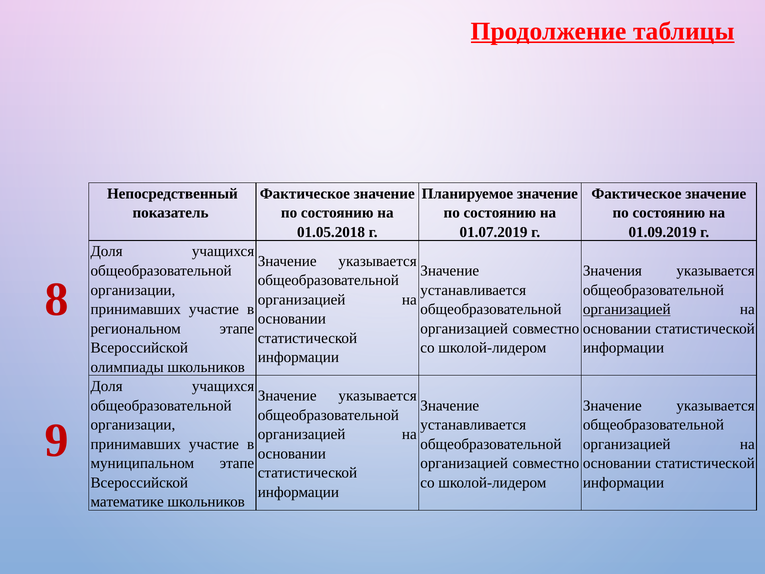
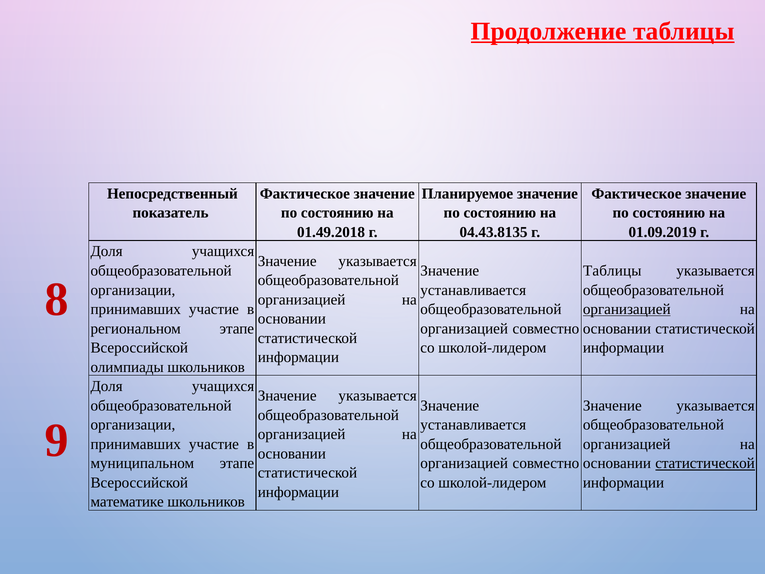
01.05.2018: 01.05.2018 -> 01.49.2018
01.07.2019: 01.07.2019 -> 04.43.8135
Значения at (612, 271): Значения -> Таблицы
статистической at (705, 463) underline: none -> present
